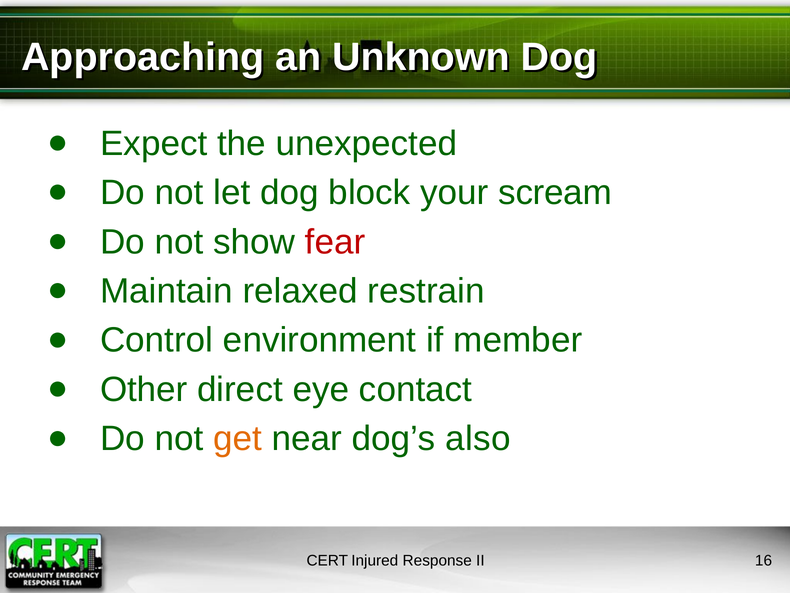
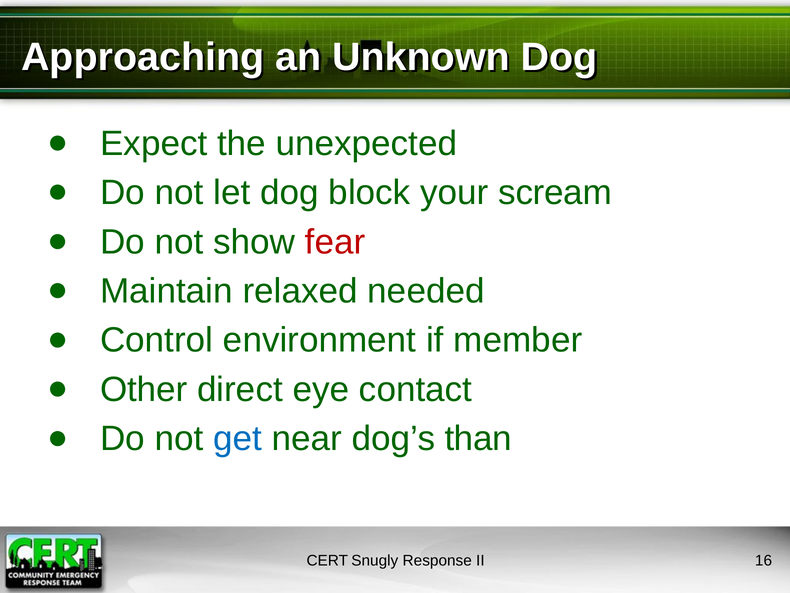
restrain: restrain -> needed
get colour: orange -> blue
also: also -> than
Injured: Injured -> Snugly
